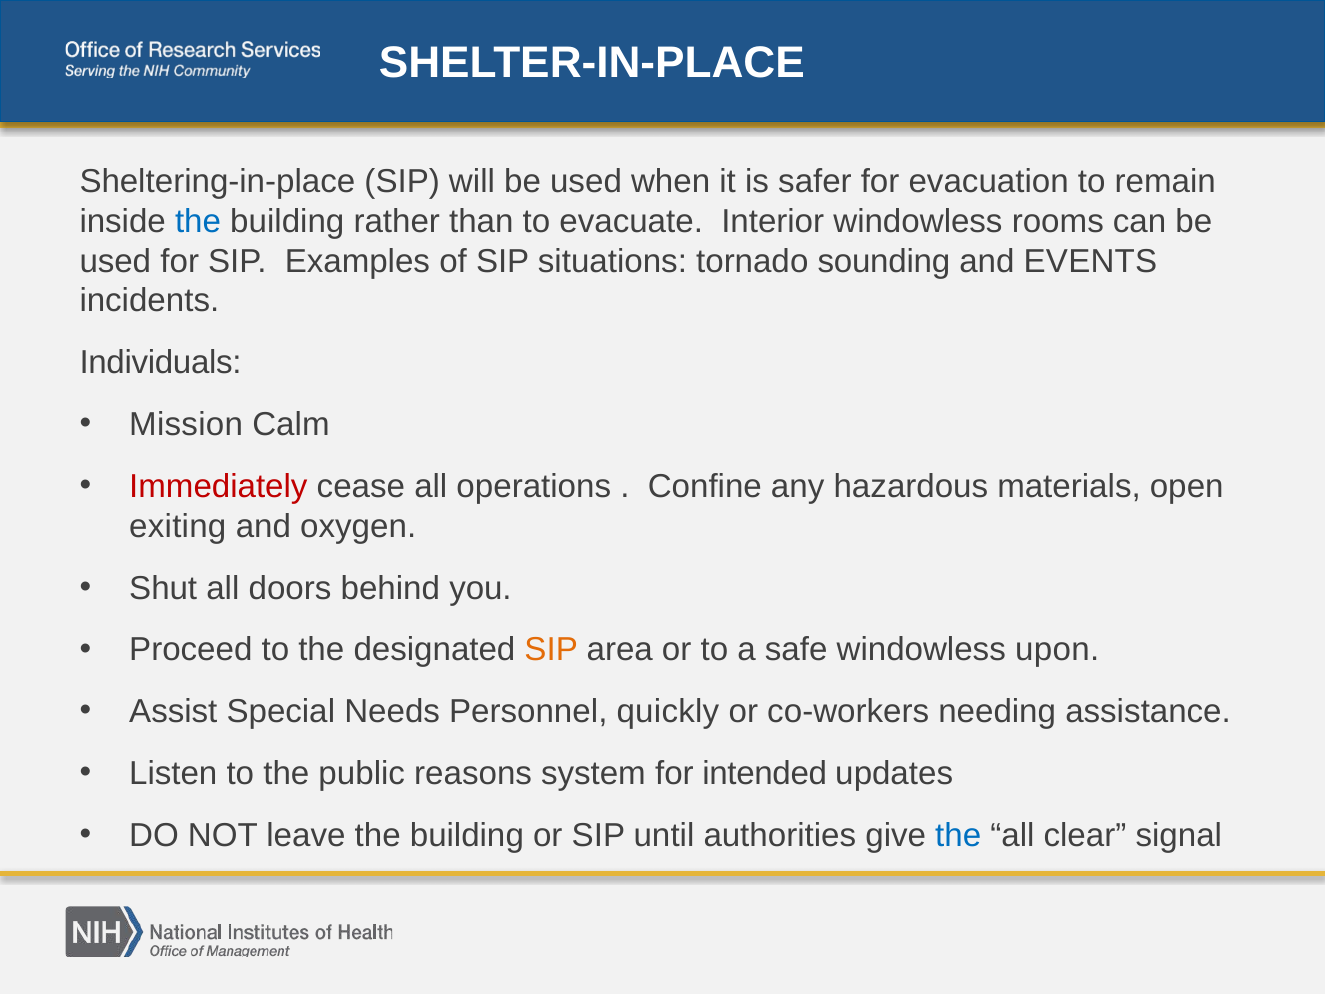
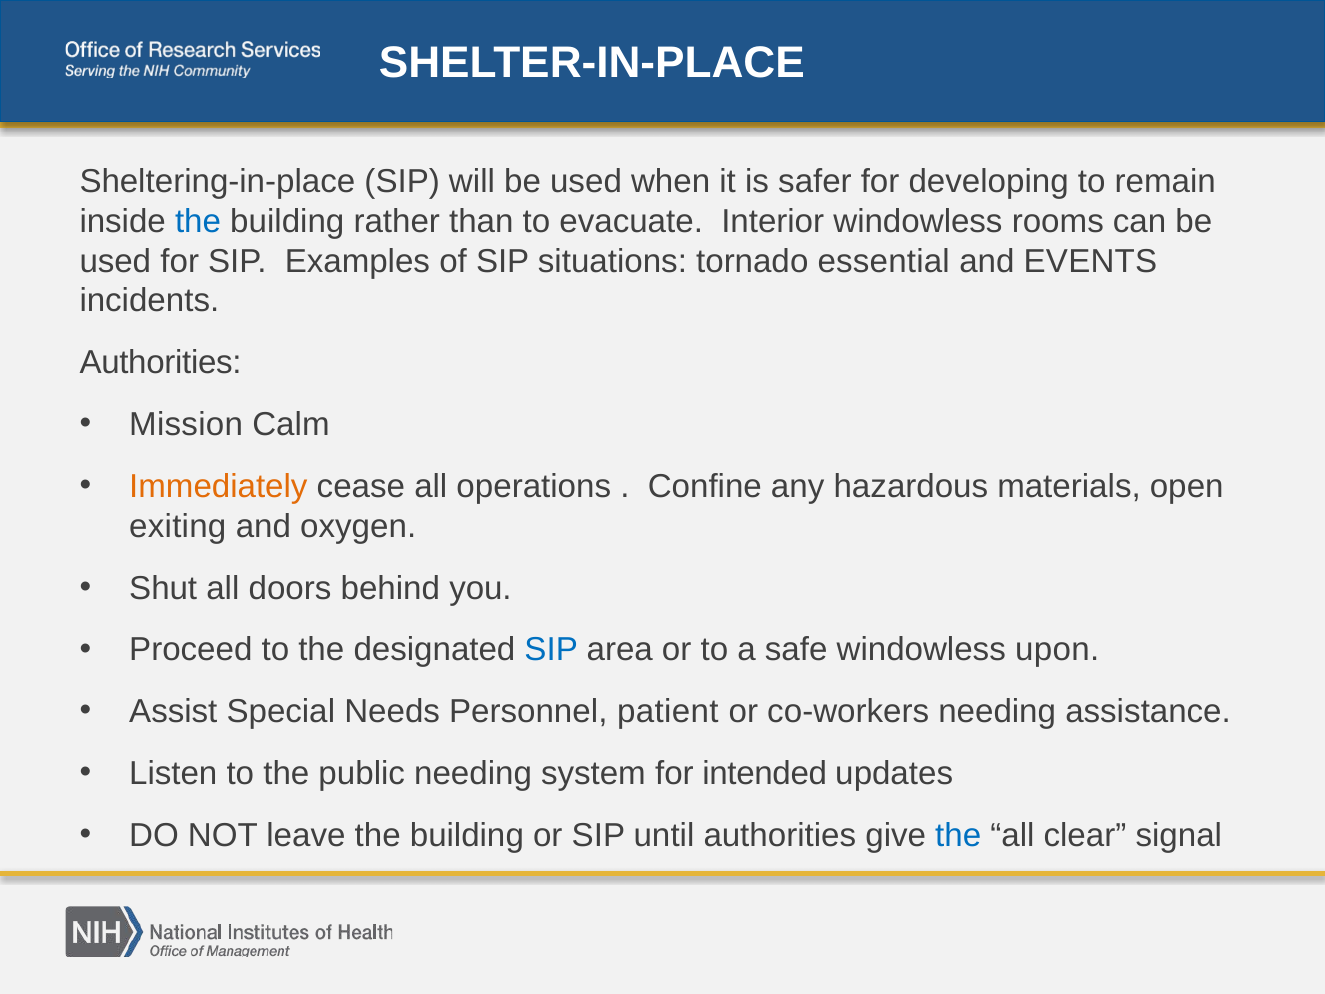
evacuation: evacuation -> developing
sounding: sounding -> essential
Individuals at (161, 363): Individuals -> Authorities
Immediately colour: red -> orange
SIP at (551, 650) colour: orange -> blue
quickly: quickly -> patient
public reasons: reasons -> needing
